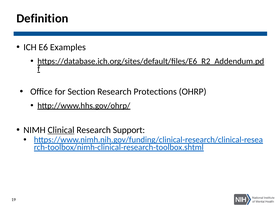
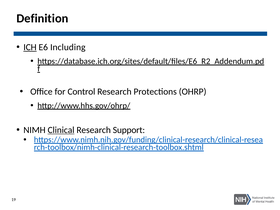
ICH underline: none -> present
Examples: Examples -> Including
Section: Section -> Control
